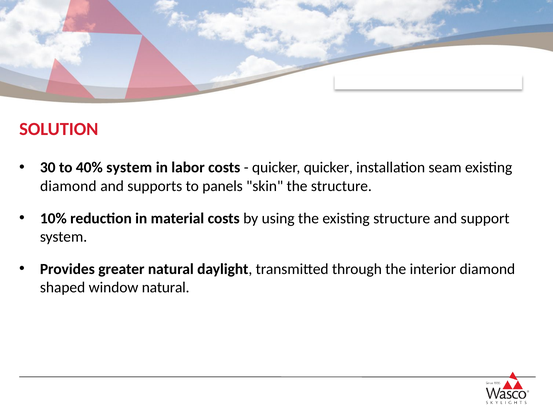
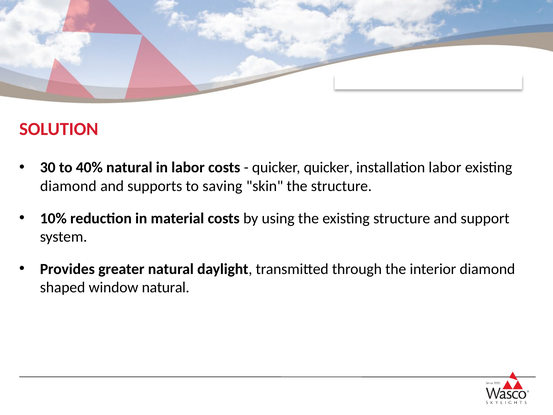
40% system: system -> natural
installation seam: seam -> labor
panels: panels -> saving
